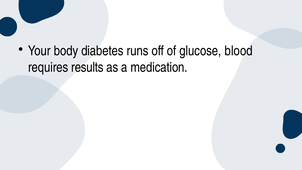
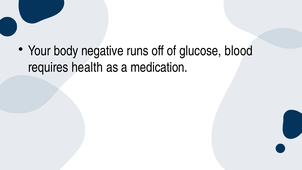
diabetes: diabetes -> negative
results: results -> health
